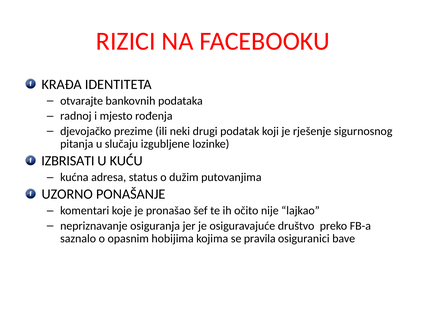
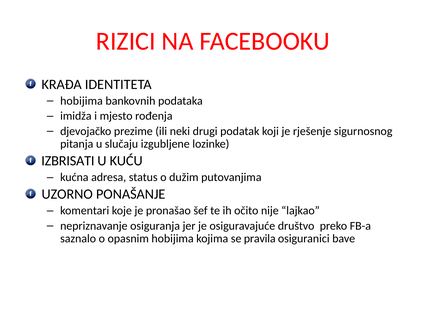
otvarajte at (82, 101): otvarajte -> hobijima
radnoj: radnoj -> imidža
